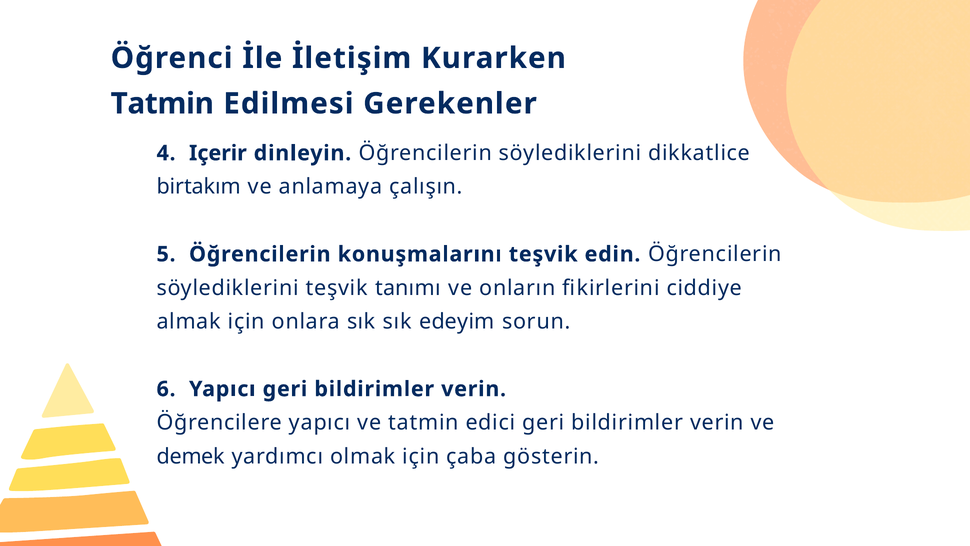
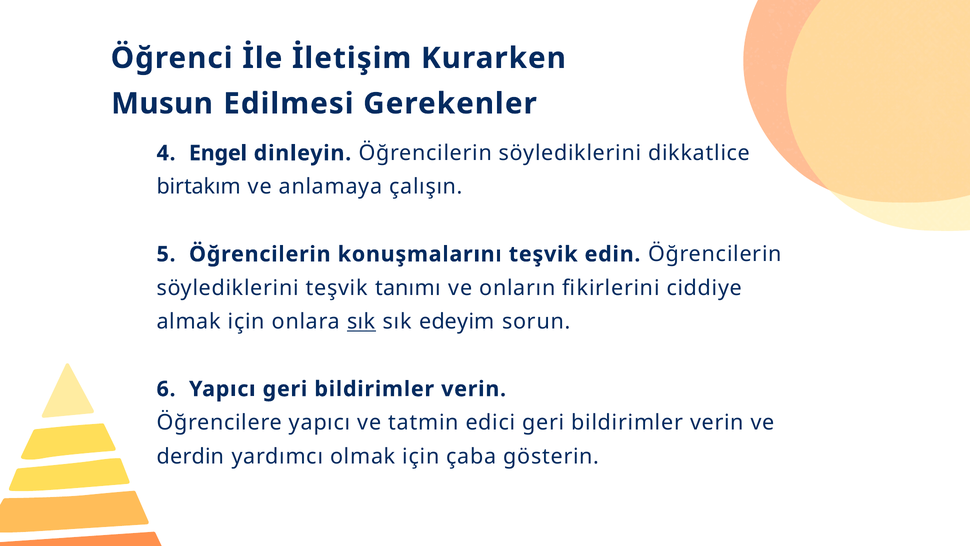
Tatmin at (162, 104): Tatmin -> Musun
Içerir: Içerir -> Engel
sık at (361, 321) underline: none -> present
demek: demek -> derdin
